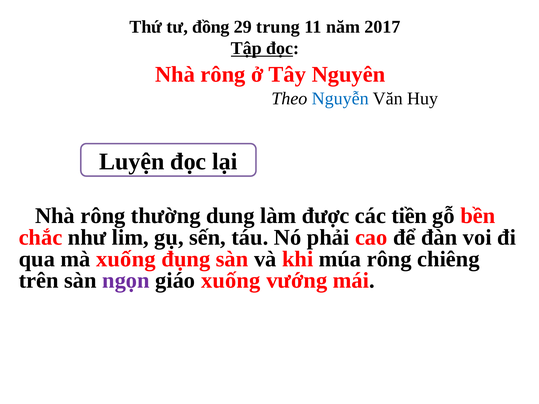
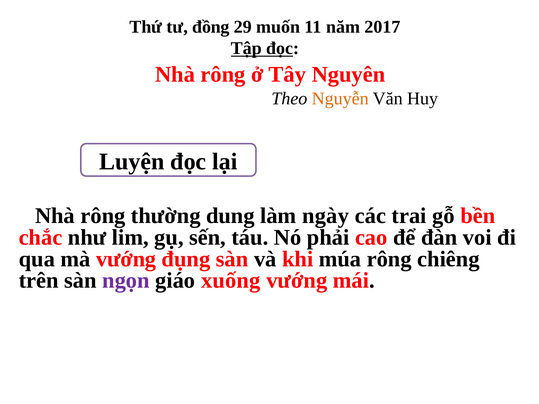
trung: trung -> muốn
Nguyễn colour: blue -> orange
được: được -> ngày
tiền: tiền -> trai
mà xuống: xuống -> vướng
